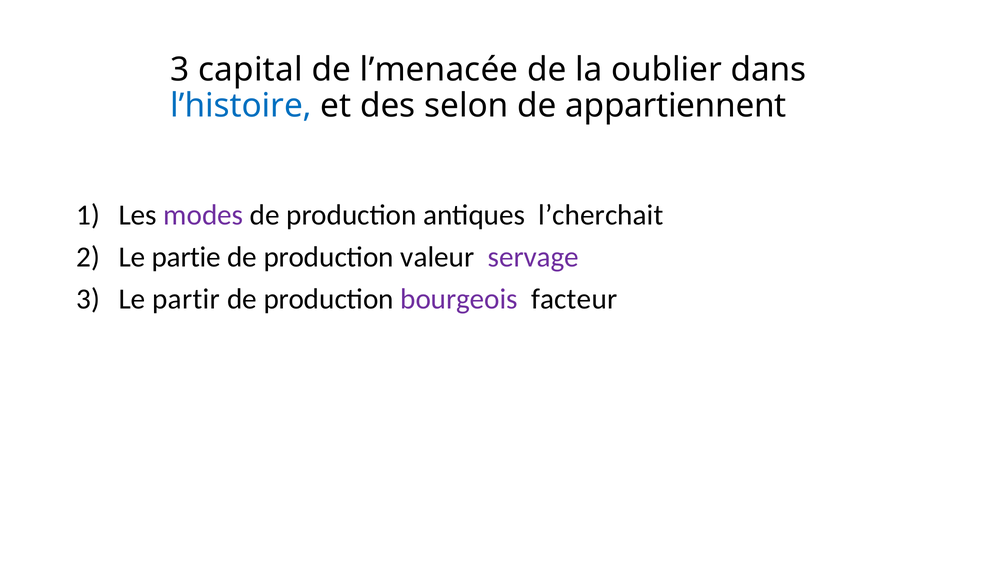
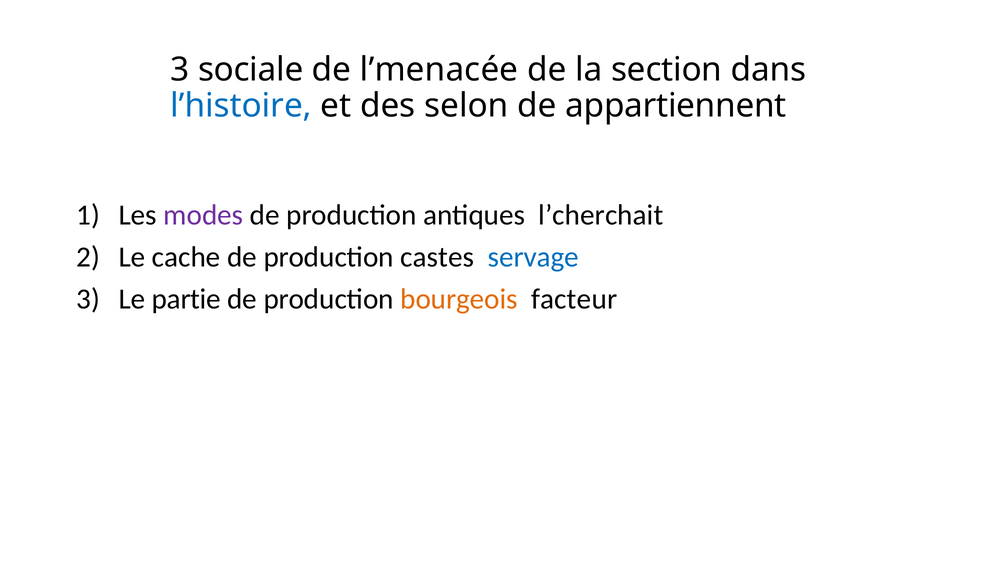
capital: capital -> sociale
oublier: oublier -> section
partie: partie -> cache
valeur: valeur -> castes
servage colour: purple -> blue
partir: partir -> partie
bourgeois colour: purple -> orange
